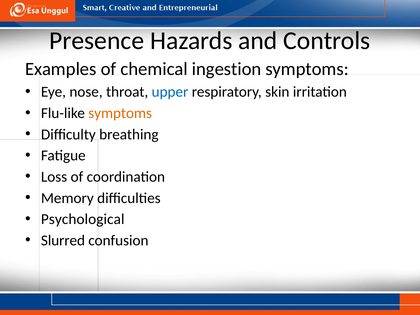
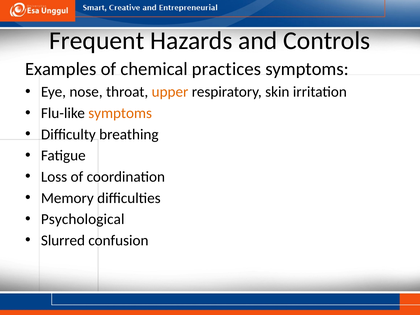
Presence: Presence -> Frequent
ingestion: ingestion -> practices
upper colour: blue -> orange
